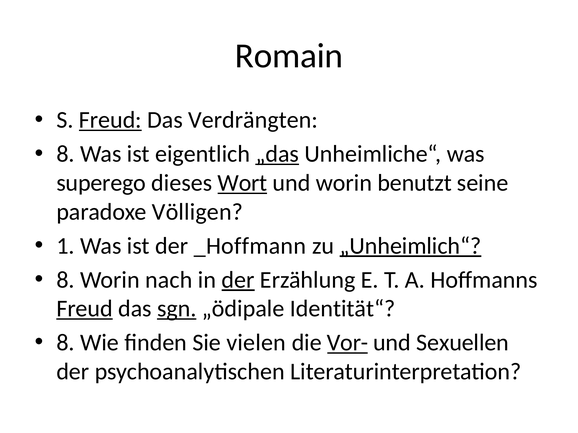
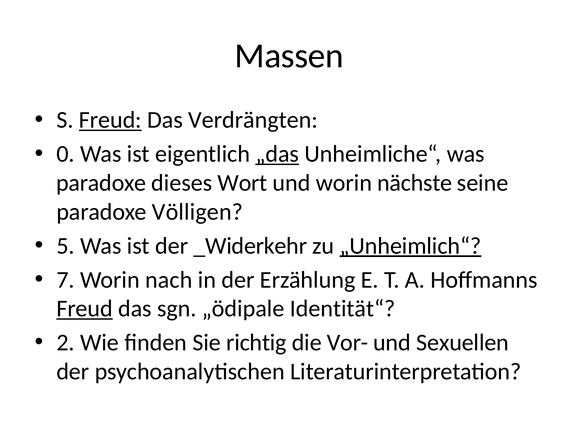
Romain: Romain -> Massen
8 at (65, 154): 8 -> 0
superego at (101, 183): superego -> paradoxe
Wort underline: present -> none
benutzt: benutzt -> nächste
1: 1 -> 5
_Hoffmann: _Hoffmann -> _Widerkehr
8 at (65, 280): 8 -> 7
der at (238, 280) underline: present -> none
sgn underline: present -> none
8 at (65, 343): 8 -> 2
vielen: vielen -> richtig
Vor- underline: present -> none
